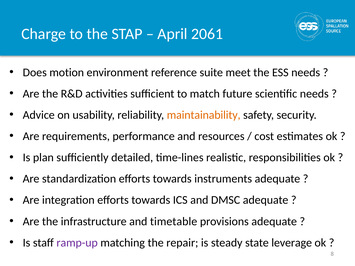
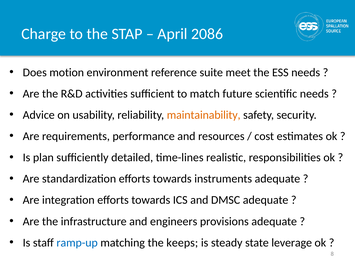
2061: 2061 -> 2086
timetable: timetable -> engineers
ramp-up colour: purple -> blue
repair: repair -> keeps
